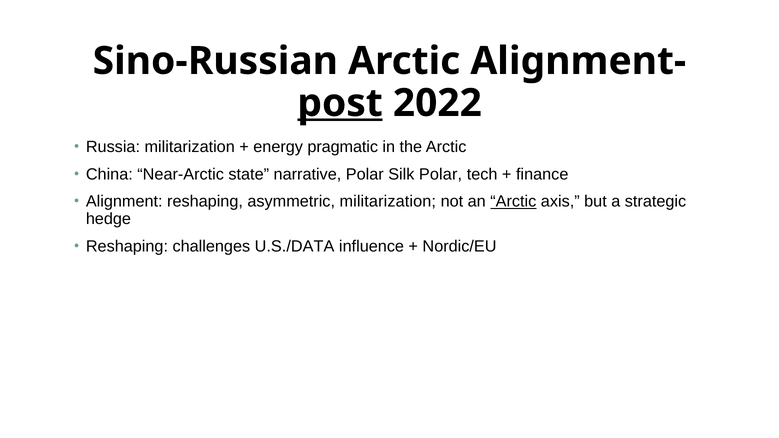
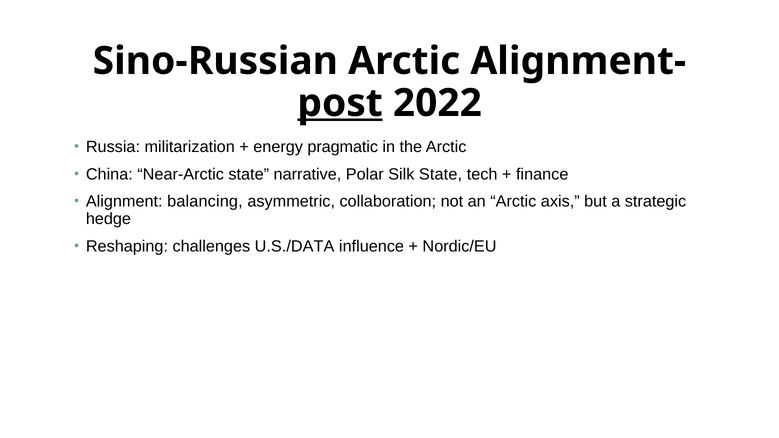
Silk Polar: Polar -> State
Alignment reshaping: reshaping -> balancing
asymmetric militarization: militarization -> collaboration
Arctic at (513, 202) underline: present -> none
